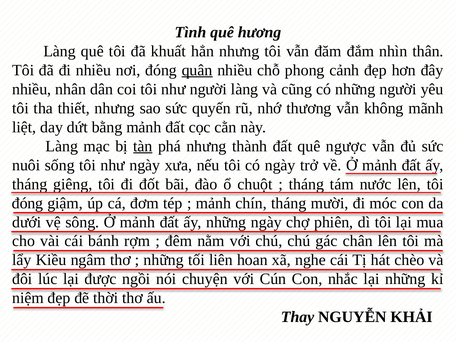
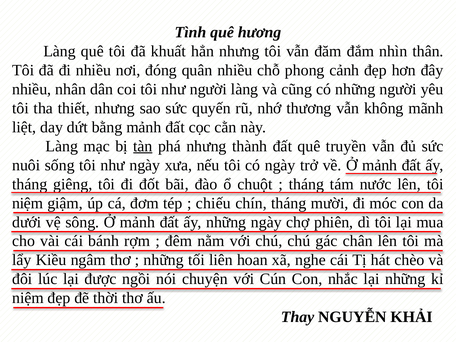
quân underline: present -> none
ngược: ngược -> truyền
đóng at (28, 203): đóng -> niệm
mảnh at (214, 203): mảnh -> chiếu
